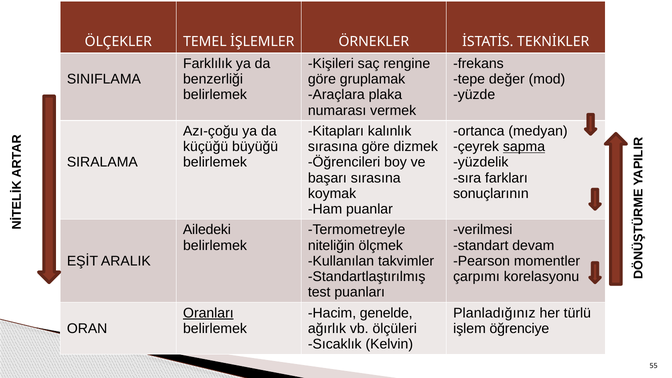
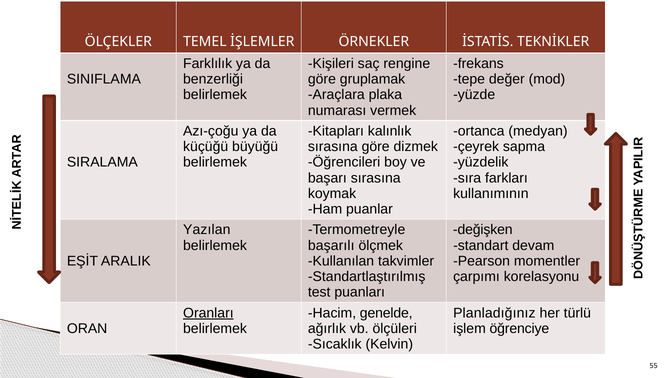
sapma underline: present -> none
sonuçlarının: sonuçlarının -> kullanımının
Ailedeki: Ailedeki -> Yazılan
verilmesi: verilmesi -> değişken
niteliğin: niteliğin -> başarılı
